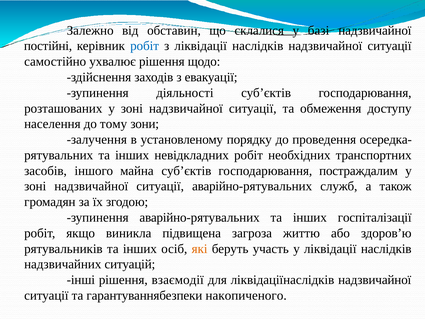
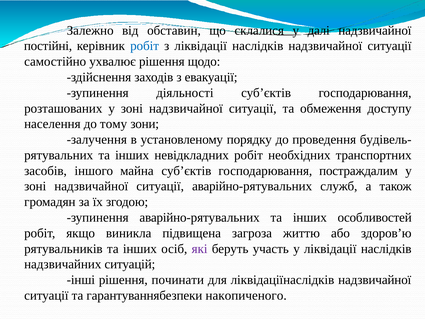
базі: базі -> далі
осередка-: осередка- -> будівель-
госпіталізації: госпіталізації -> особливостей
які colour: orange -> purple
взаємодії: взаємодії -> починати
